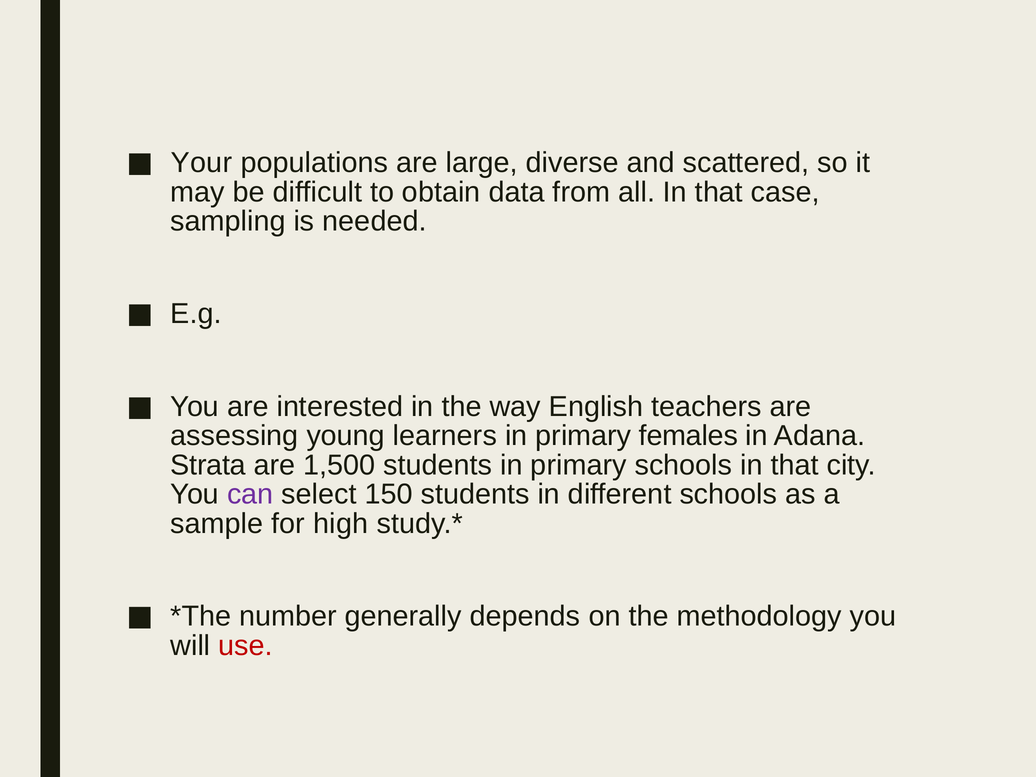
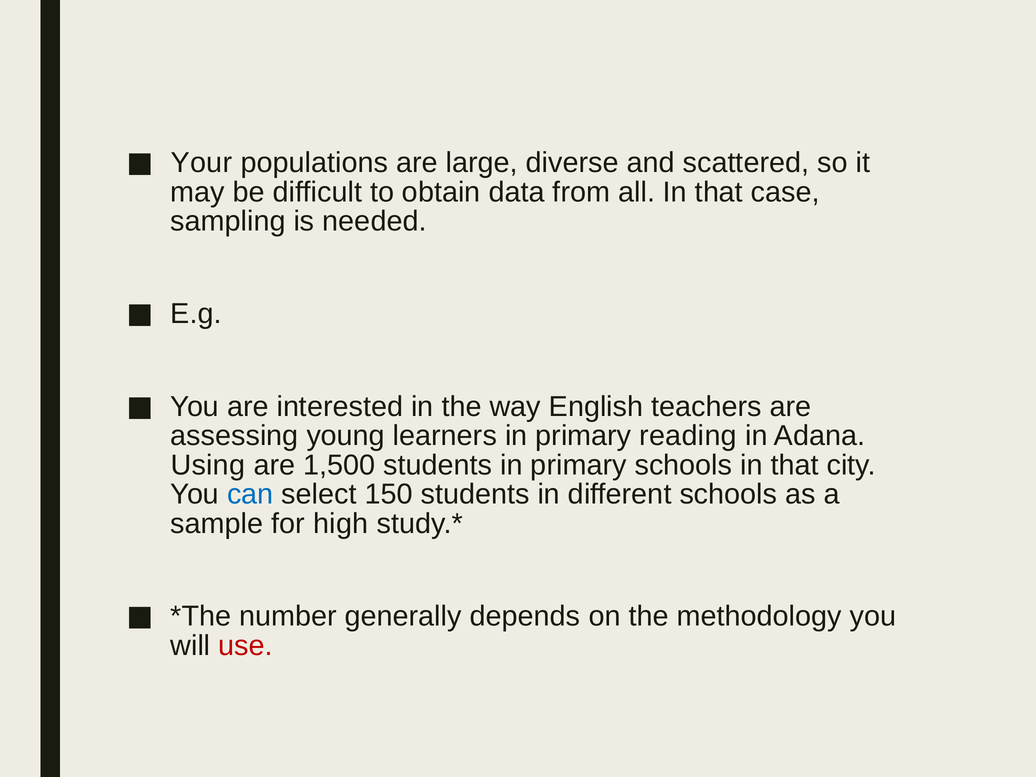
females: females -> reading
Strata: Strata -> Using
can colour: purple -> blue
